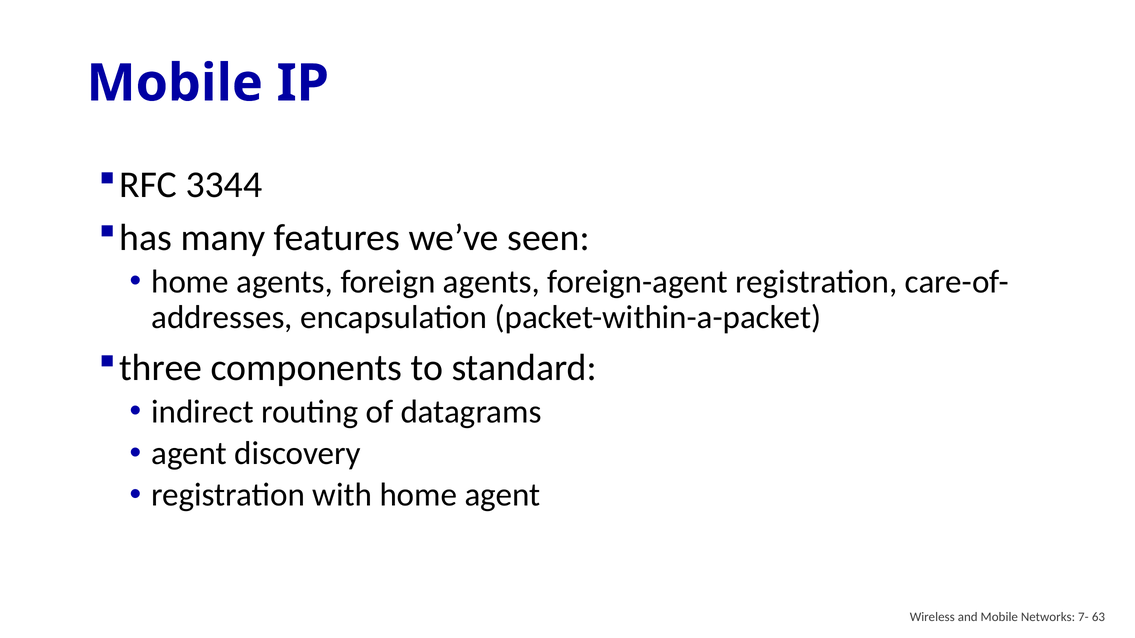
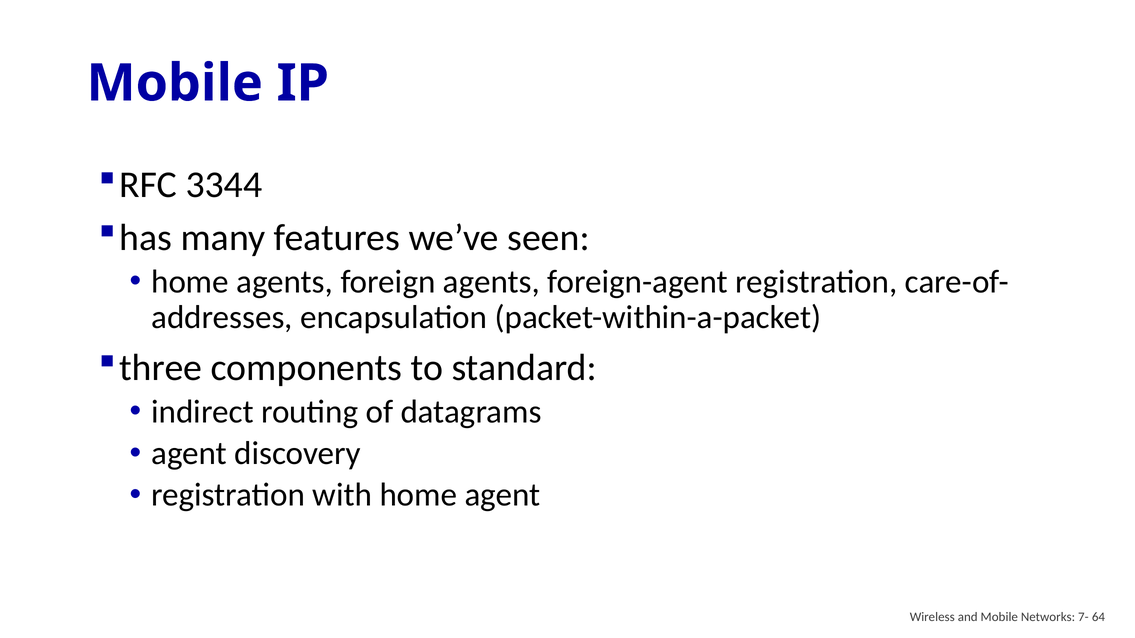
63: 63 -> 64
